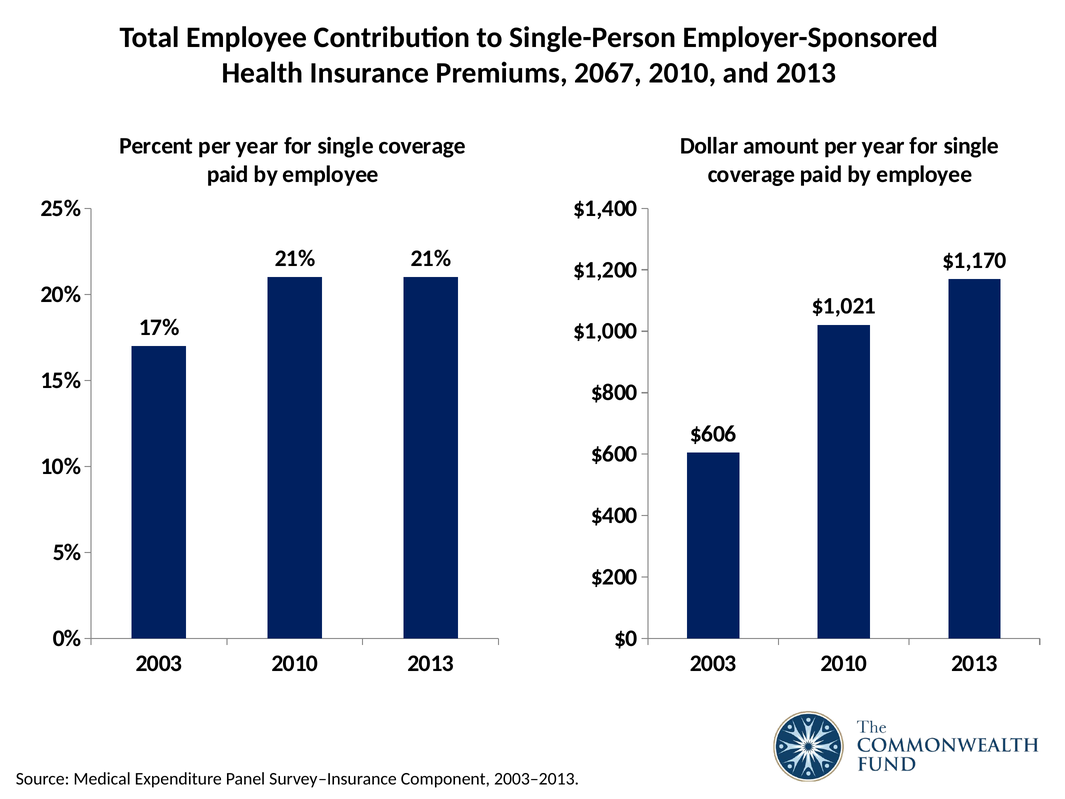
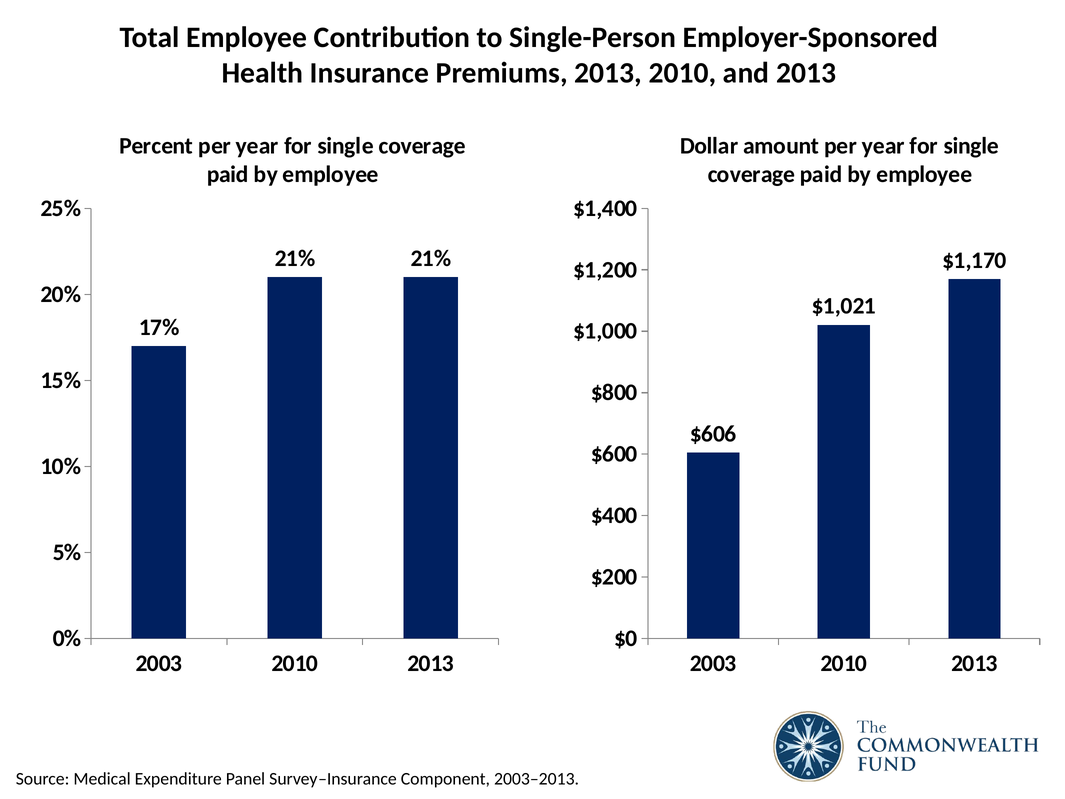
Premiums 2067: 2067 -> 2013
